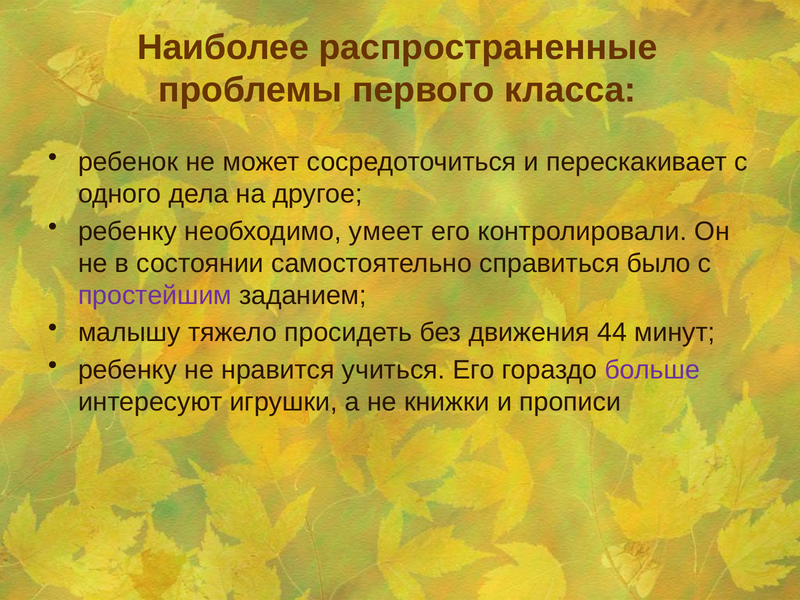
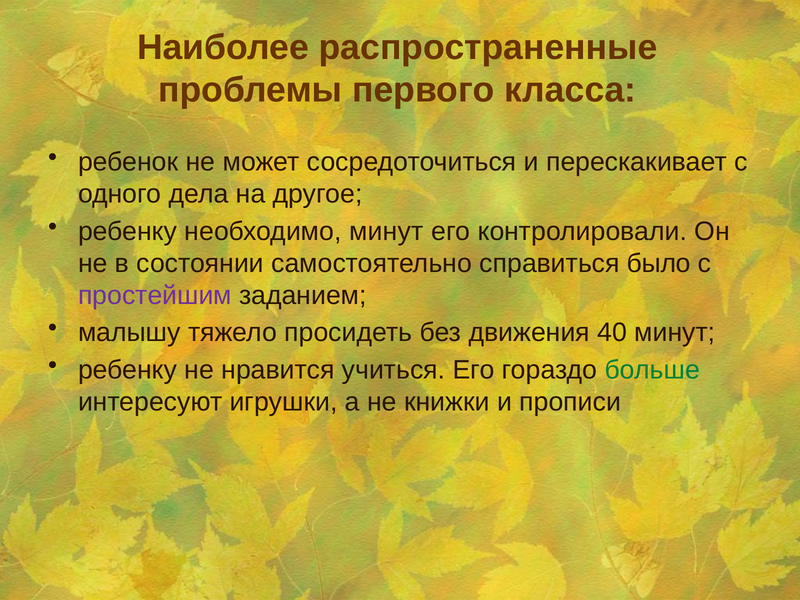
необходимо умеет: умеет -> минут
44: 44 -> 40
больше colour: purple -> green
